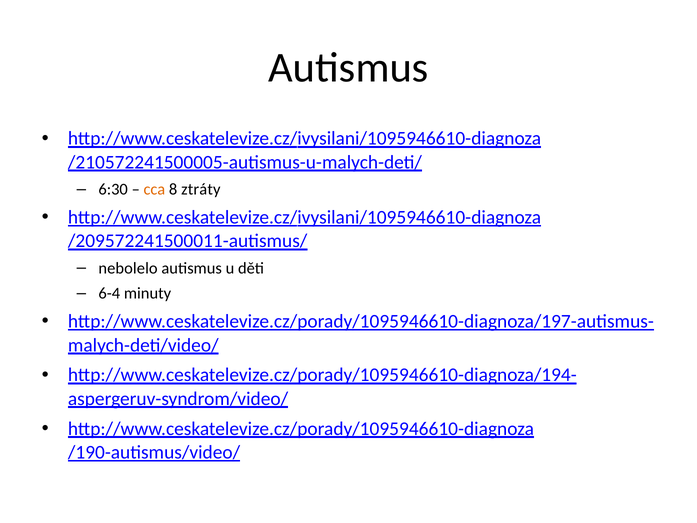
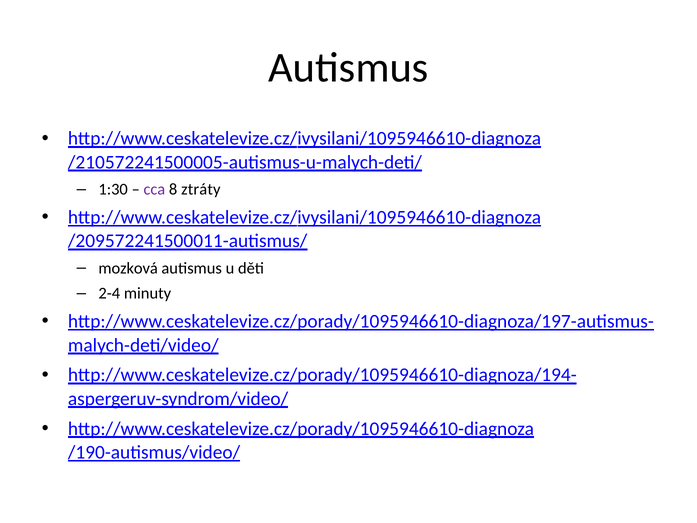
6:30: 6:30 -> 1:30
cca colour: orange -> purple
nebolelo: nebolelo -> mozková
6-4: 6-4 -> 2-4
